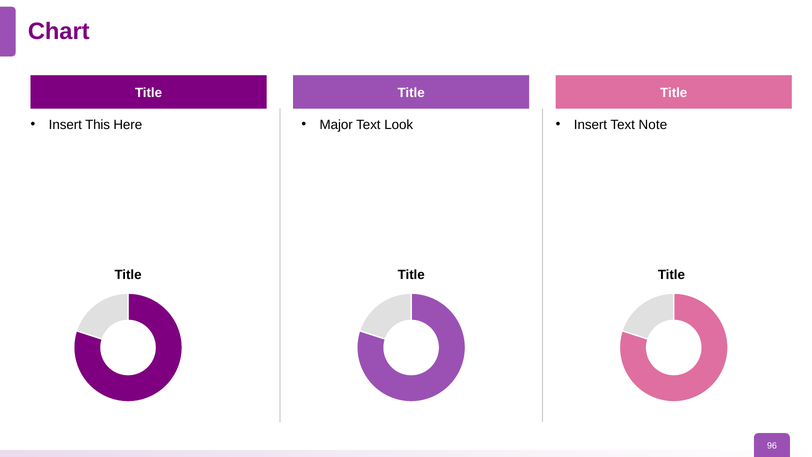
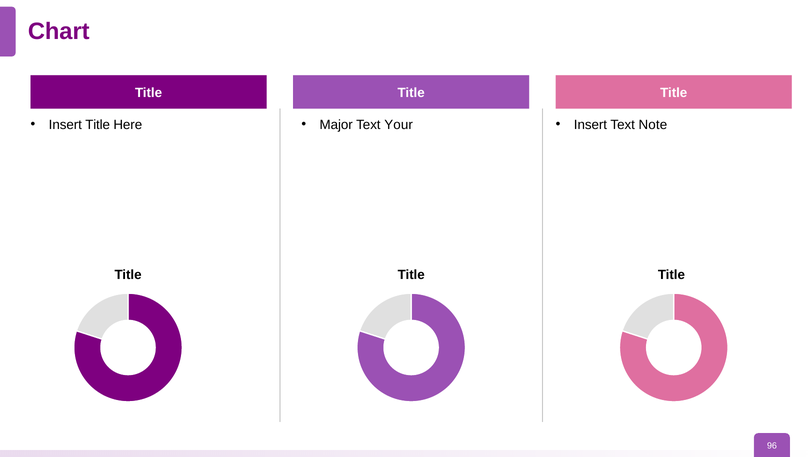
Insert This: This -> Title
Look: Look -> Your
